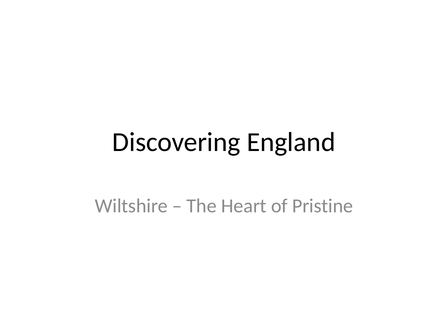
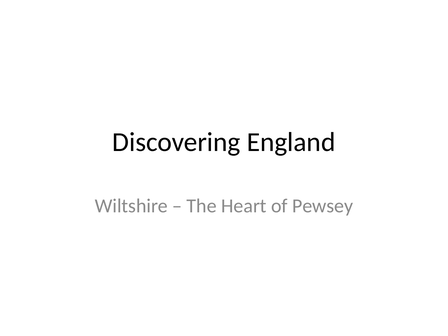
Pristine: Pristine -> Pewsey
